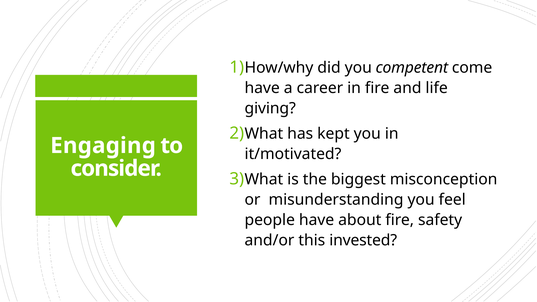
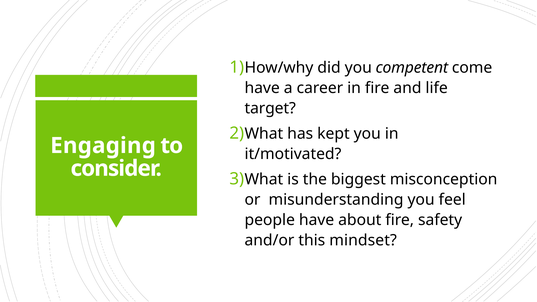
giving: giving -> target
invested: invested -> mindset
